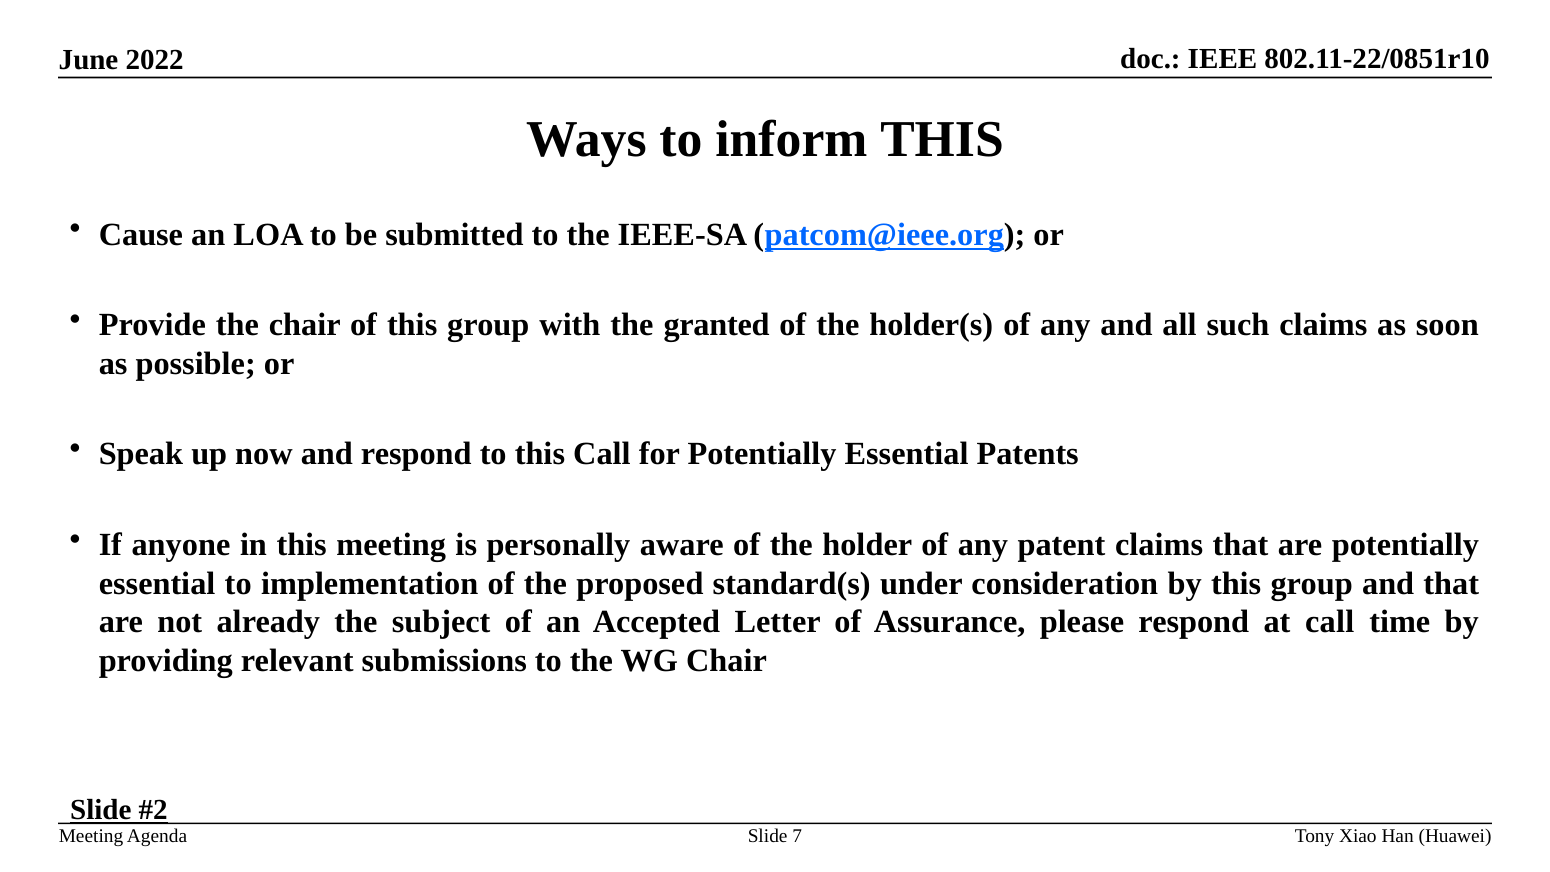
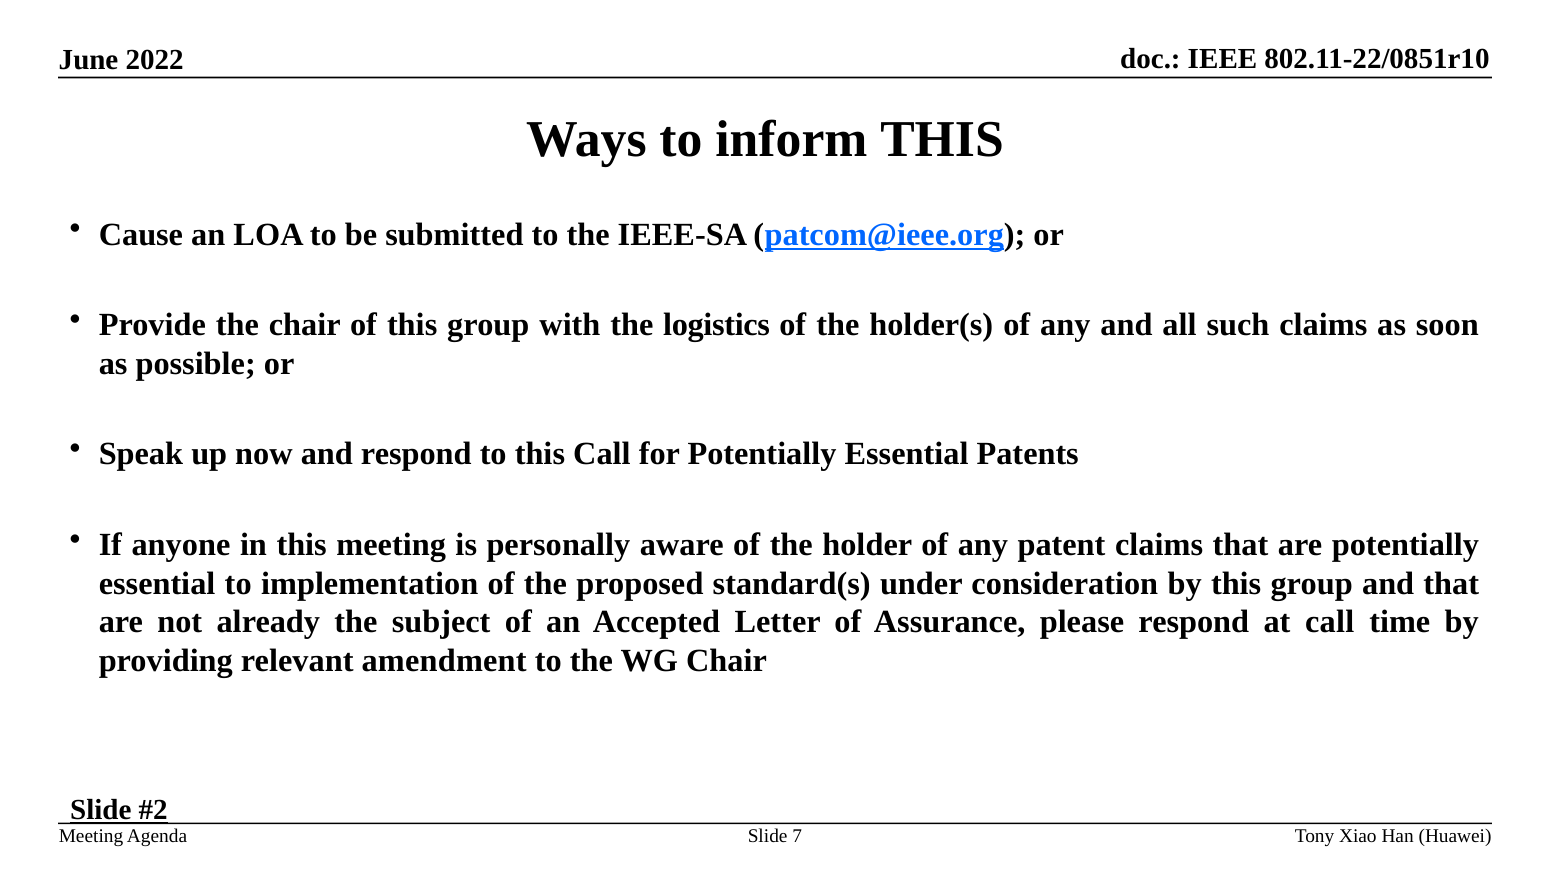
granted: granted -> logistics
submissions: submissions -> amendment
